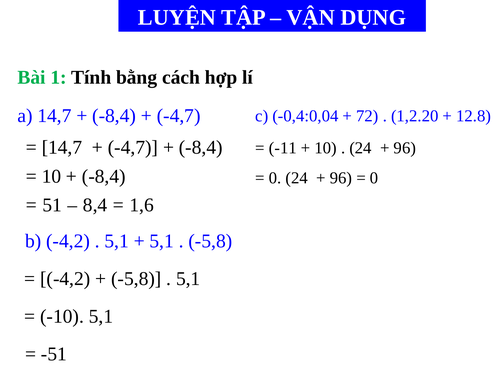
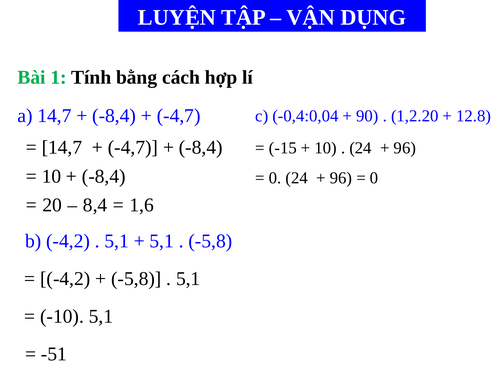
72: 72 -> 90
-11: -11 -> -15
51: 51 -> 20
